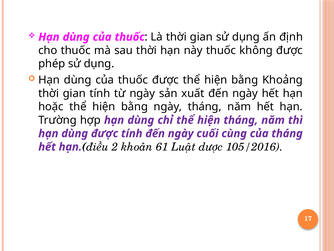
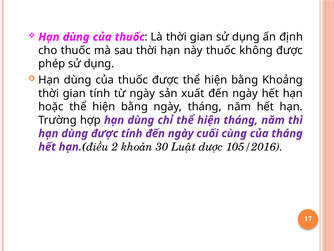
61: 61 -> 30
